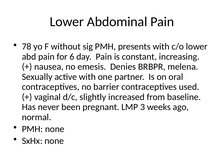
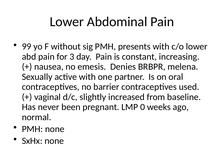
78: 78 -> 99
6: 6 -> 3
3: 3 -> 0
